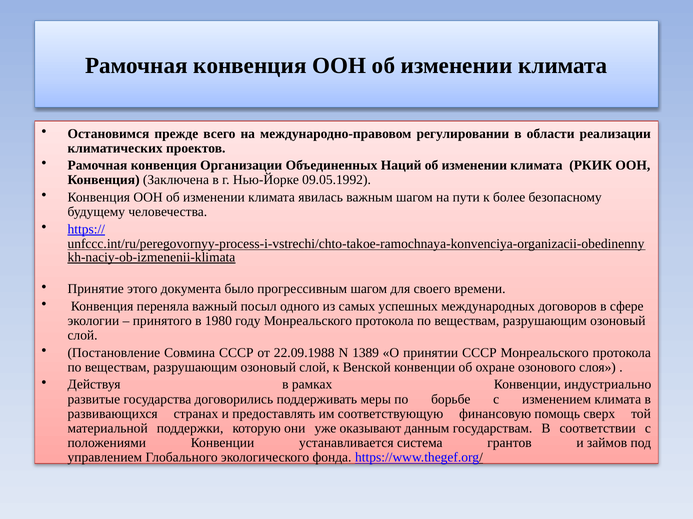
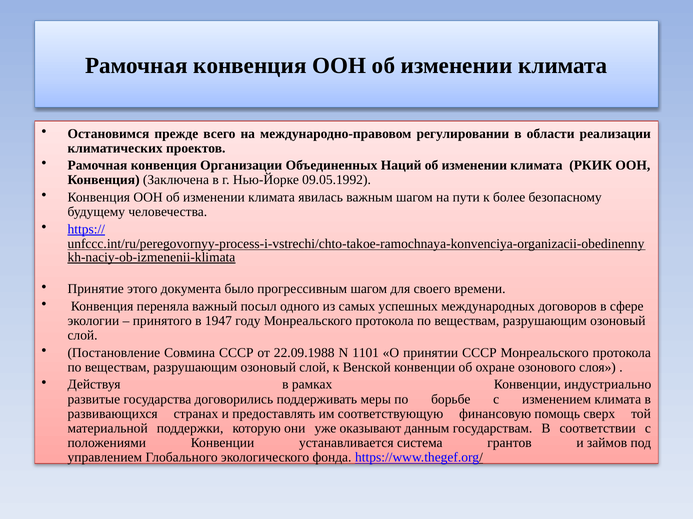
1980: 1980 -> 1947
1389: 1389 -> 1101
